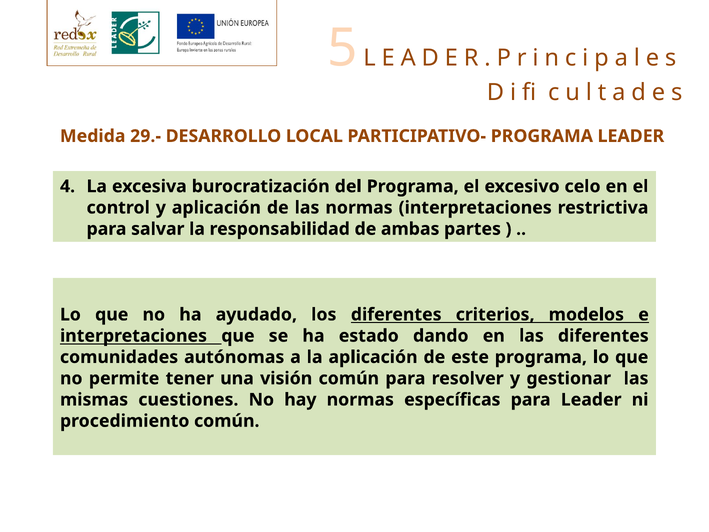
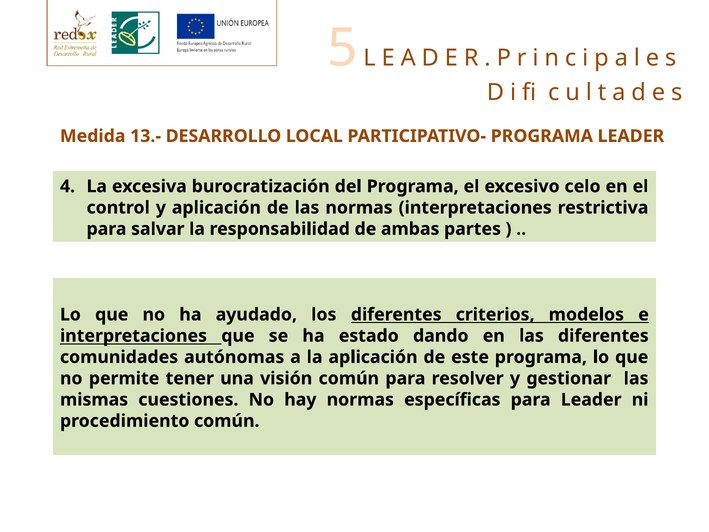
29.-: 29.- -> 13.-
